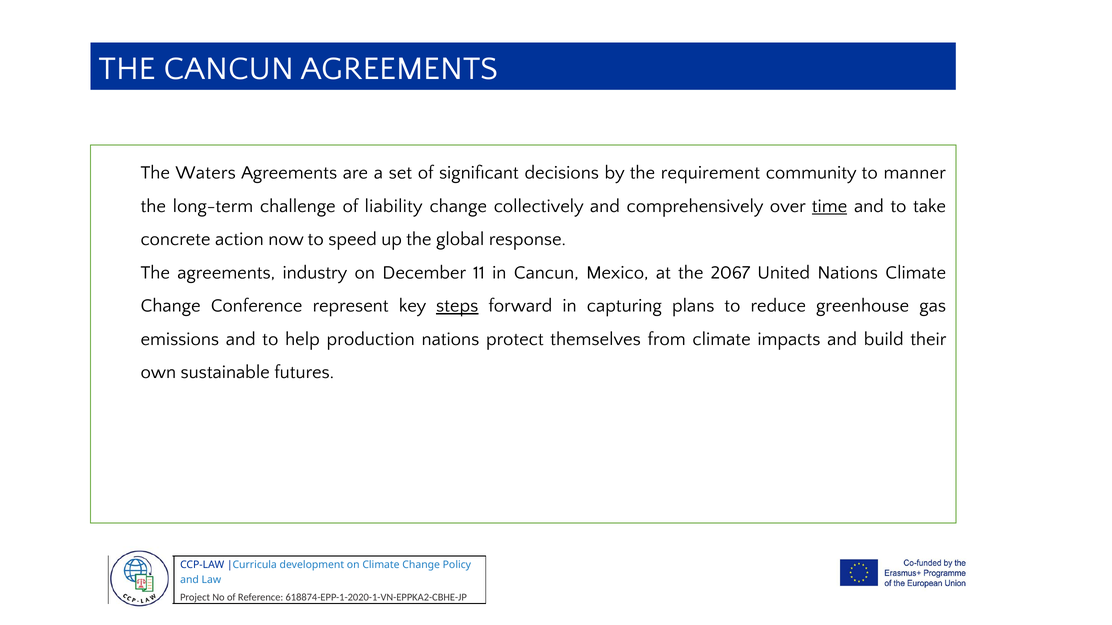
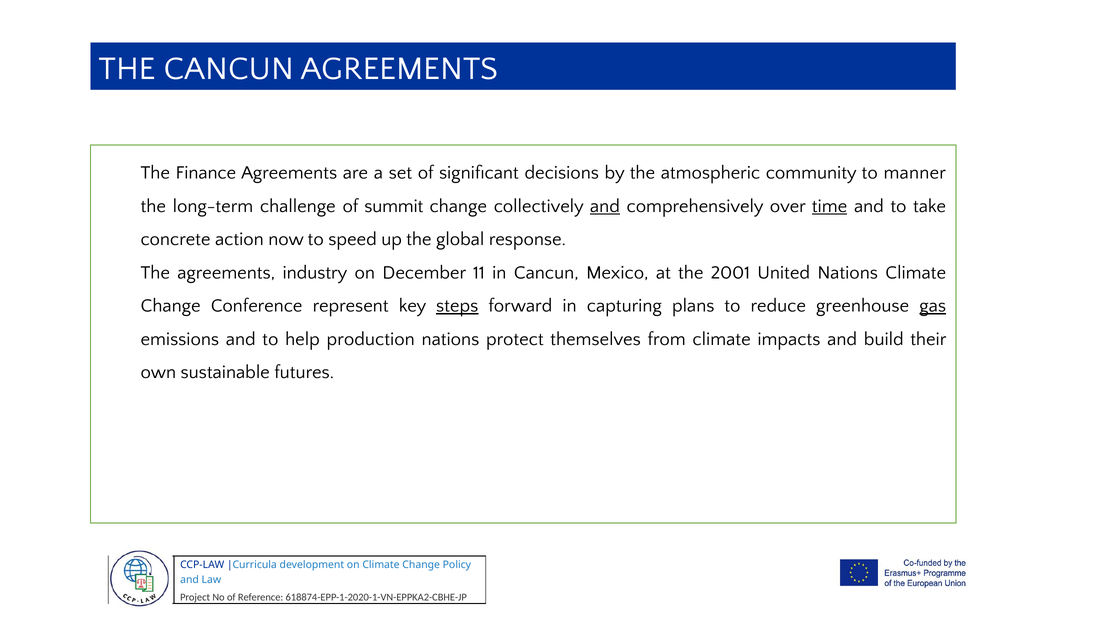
Waters: Waters -> Finance
requirement: requirement -> atmospheric
liability: liability -> summit
and at (605, 206) underline: none -> present
2067: 2067 -> 2001
gas underline: none -> present
